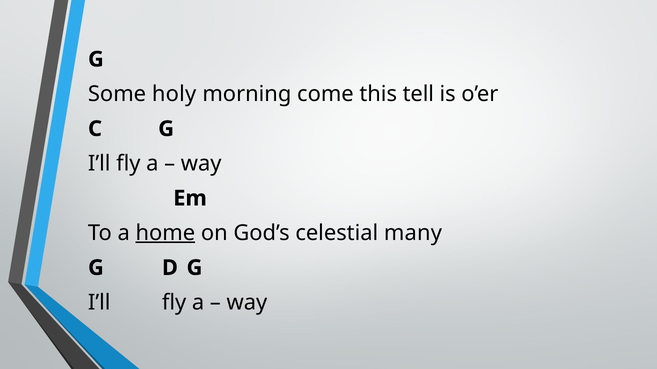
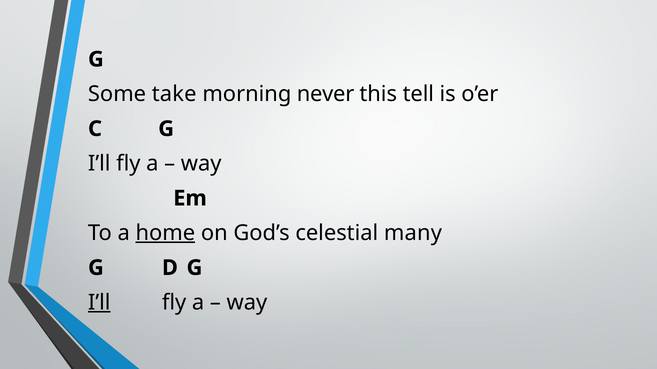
holy: holy -> take
come: come -> never
I’ll at (99, 303) underline: none -> present
